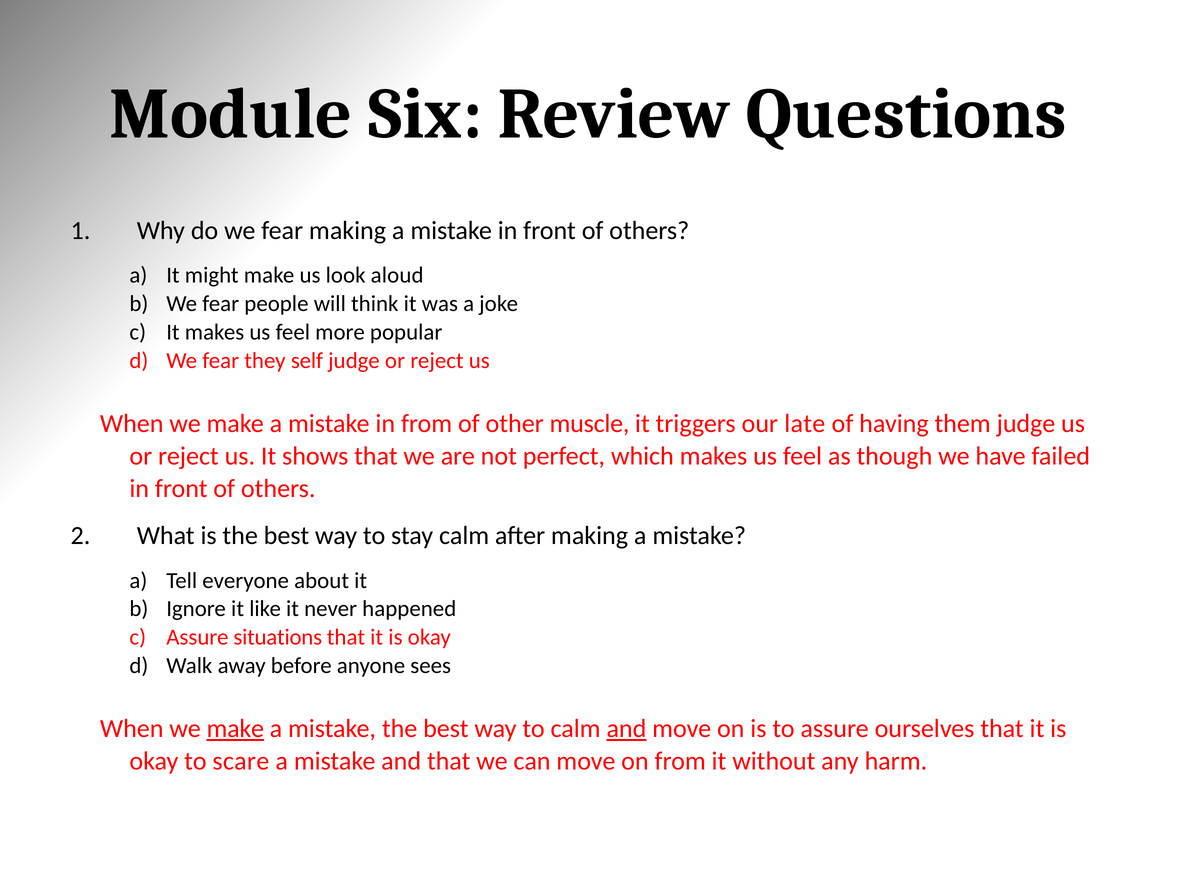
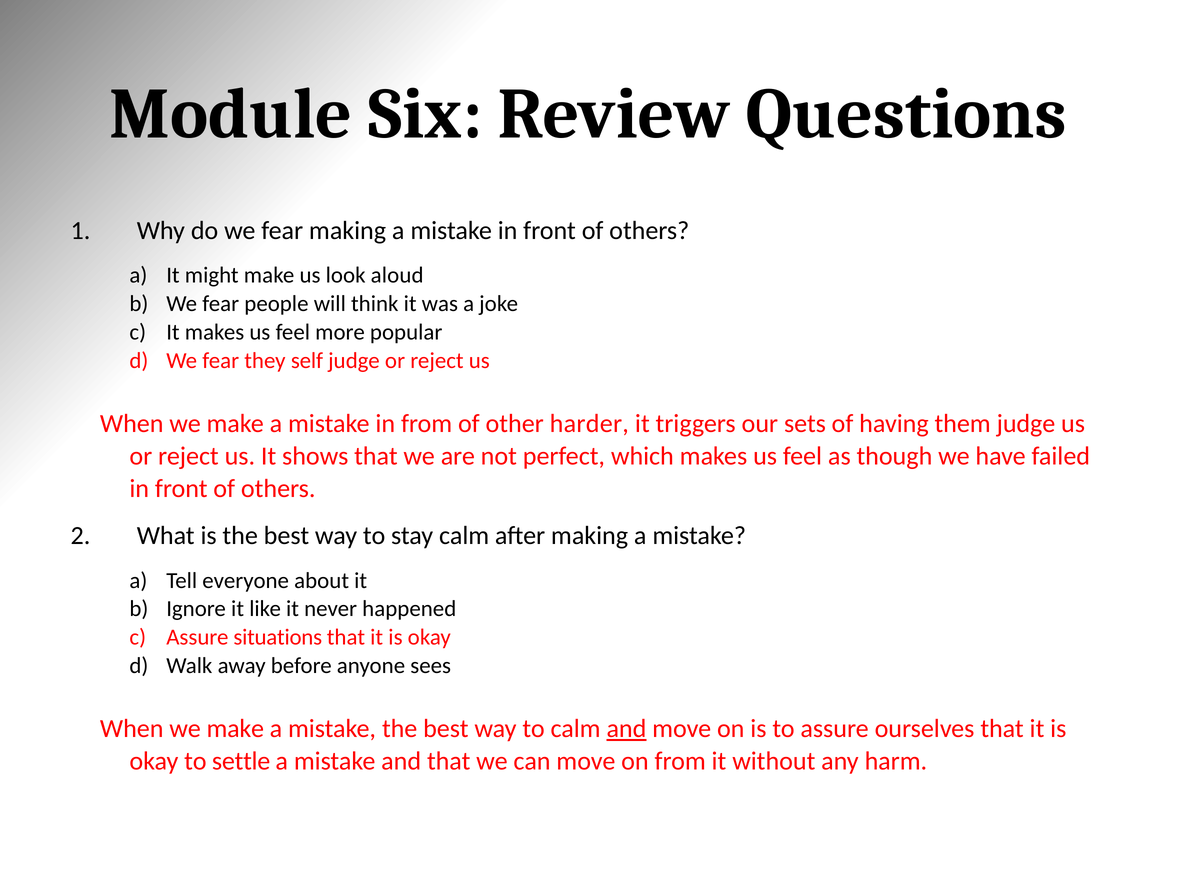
muscle: muscle -> harder
late: late -> sets
make at (235, 729) underline: present -> none
scare: scare -> settle
